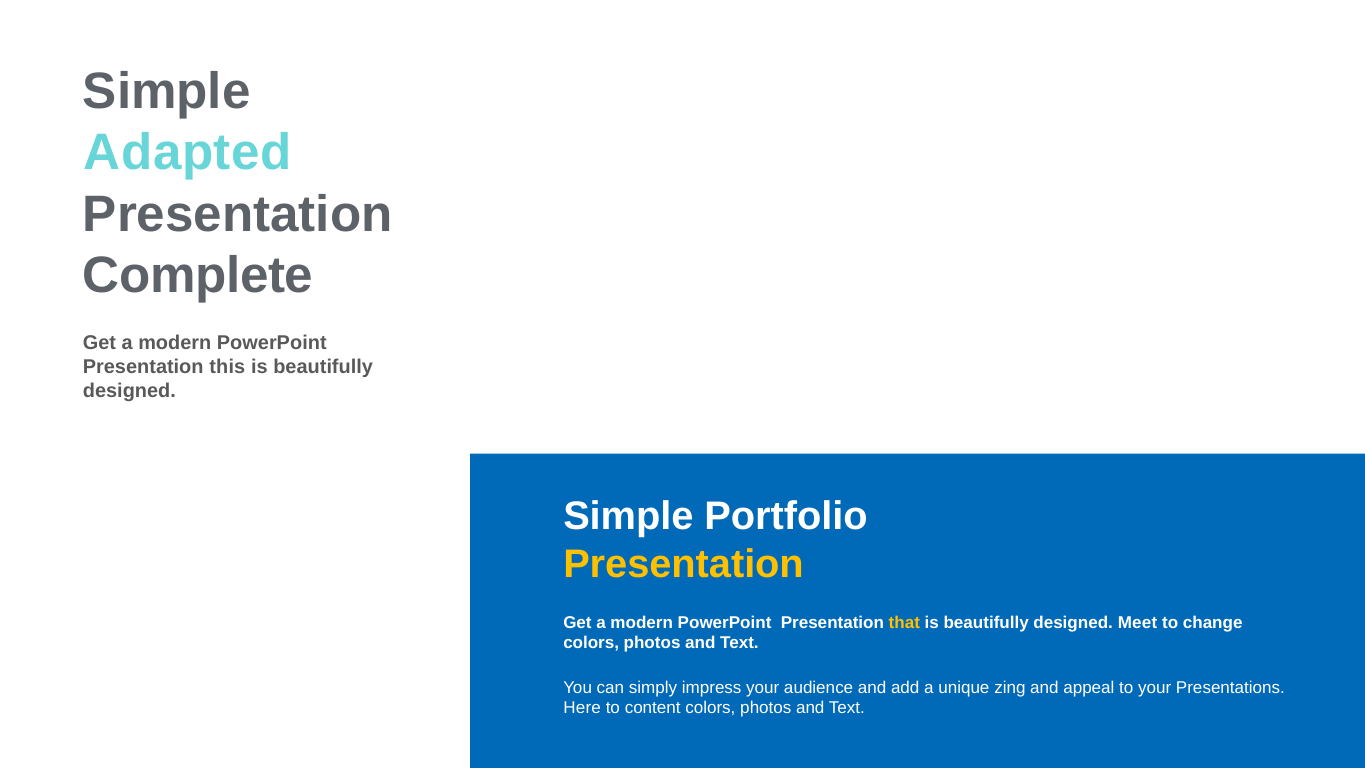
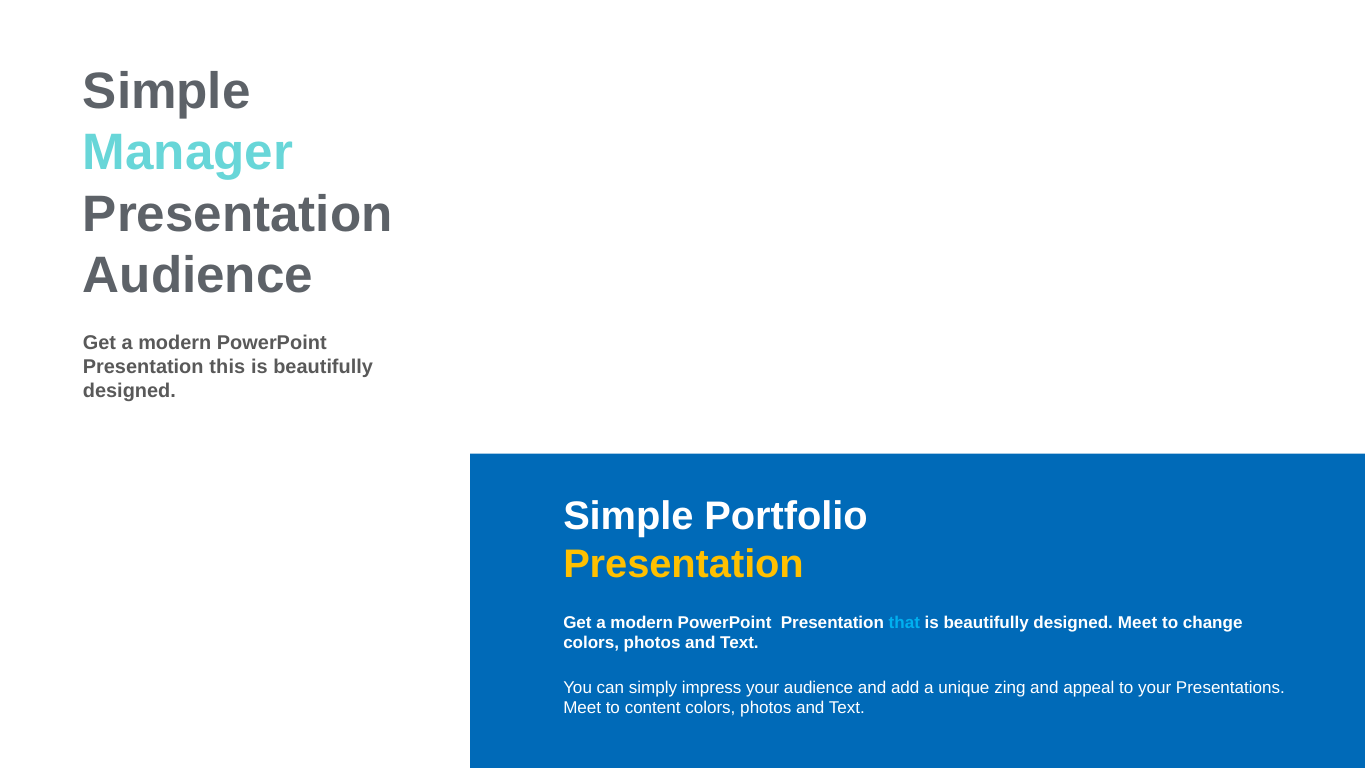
Adapted: Adapted -> Manager
Complete at (198, 276): Complete -> Audience
that colour: yellow -> light blue
Here at (582, 708): Here -> Meet
